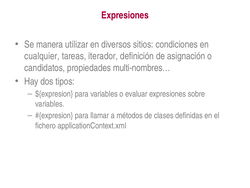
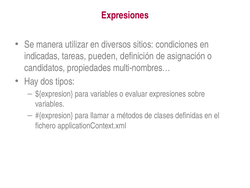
cualquier: cualquier -> indicadas
iterador: iterador -> pueden
